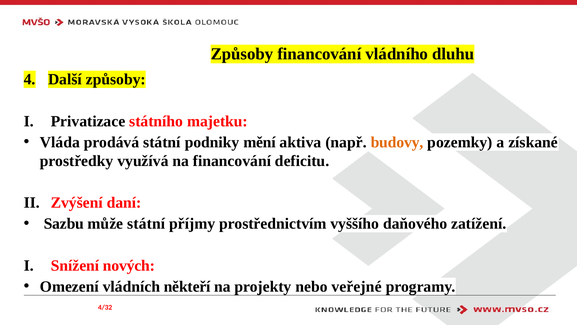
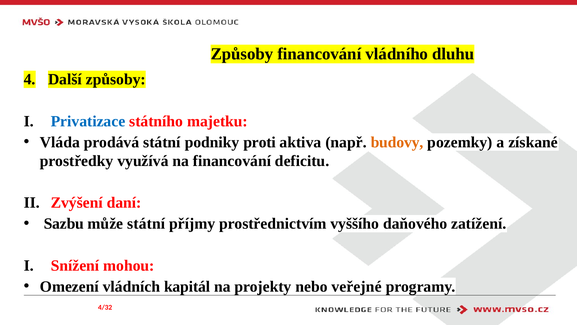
Privatizace colour: black -> blue
mění: mění -> proti
nových: nových -> mohou
někteří: někteří -> kapitál
